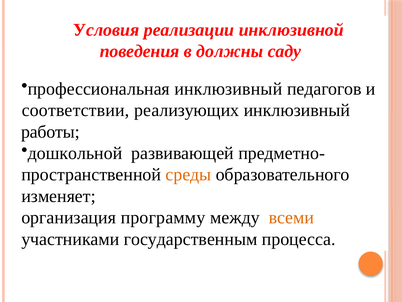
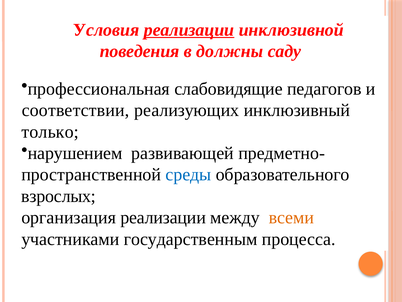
реализации at (189, 30) underline: none -> present
профессиональная инклюзивный: инклюзивный -> слабовидящие
работы: работы -> только
дошкольной: дошкольной -> нарушением
среды colour: orange -> blue
изменяет: изменяет -> взрослых
организация программу: программу -> реализации
